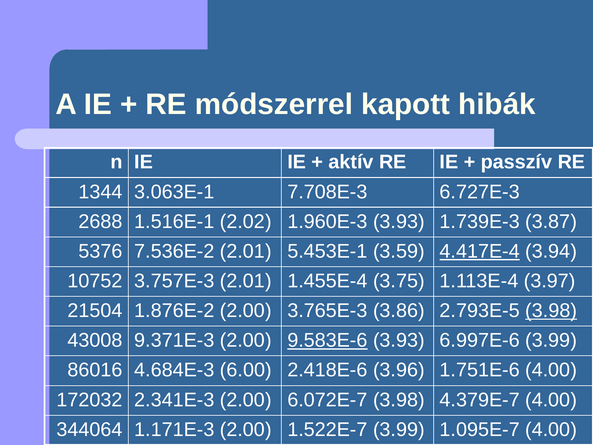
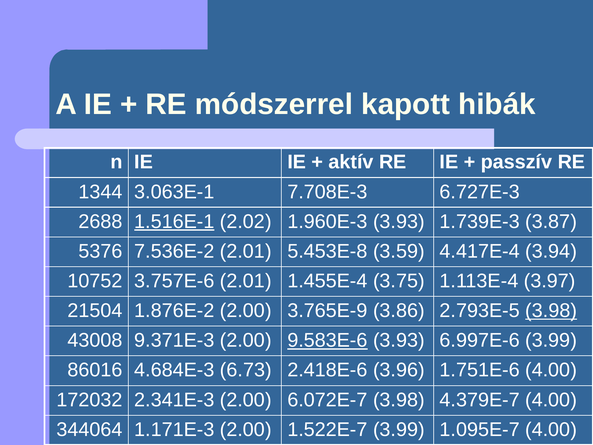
1.516E-1 underline: none -> present
5.453E-1: 5.453E-1 -> 5.453E-8
4.417E-4 underline: present -> none
3.757E-3: 3.757E-3 -> 3.757E-6
3.765E-3: 3.765E-3 -> 3.765E-9
6.00: 6.00 -> 6.73
